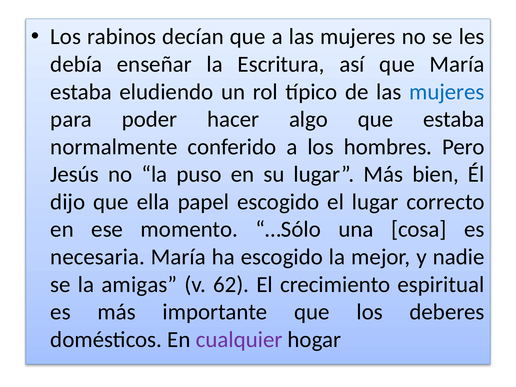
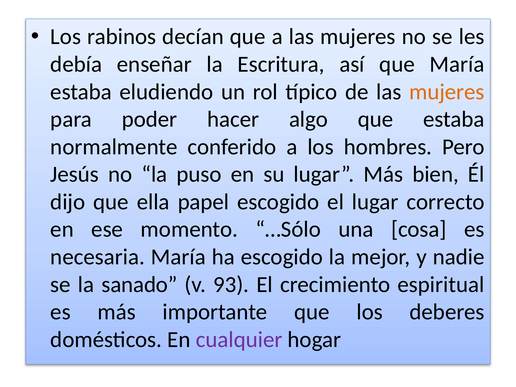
mujeres at (447, 92) colour: blue -> orange
amigas: amigas -> sanado
62: 62 -> 93
